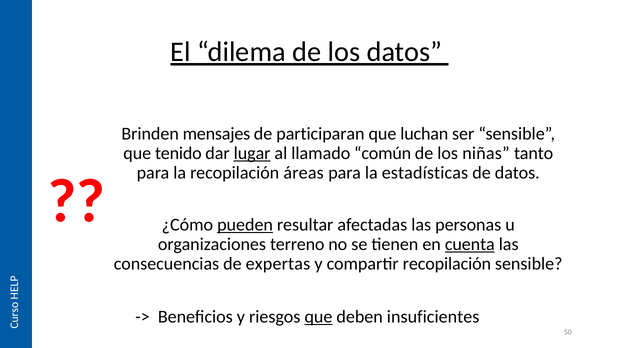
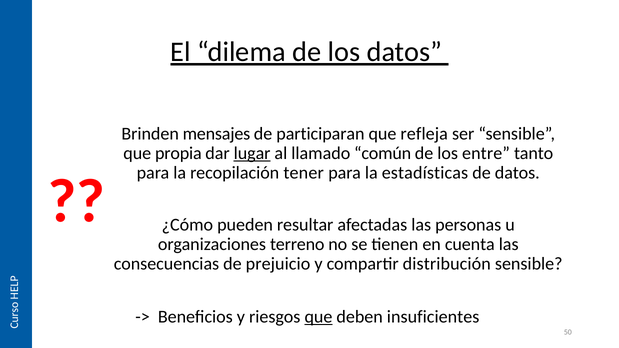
luchan: luchan -> refleja
tenido: tenido -> propia
niñas: niñas -> entre
áreas: áreas -> tener
pueden underline: present -> none
cuenta underline: present -> none
expertas: expertas -> prejuicio
compartir recopilación: recopilación -> distribución
